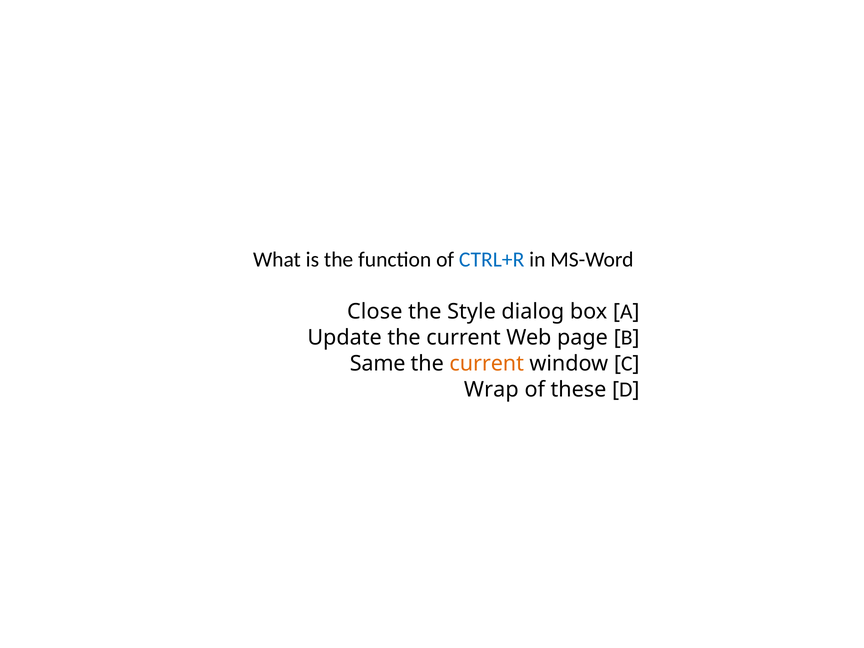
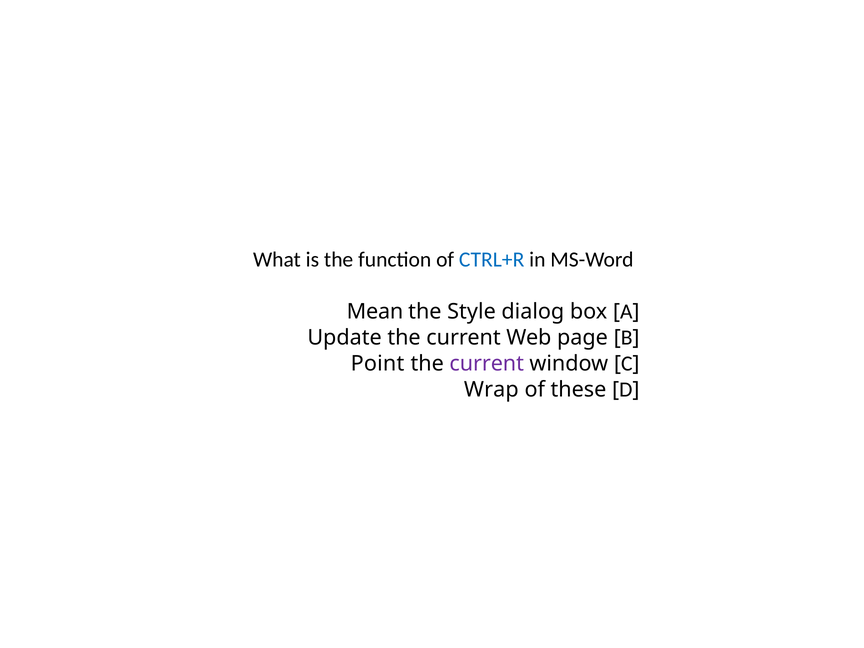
Close: Close -> Mean
Same: Same -> Point
current at (487, 363) colour: orange -> purple
